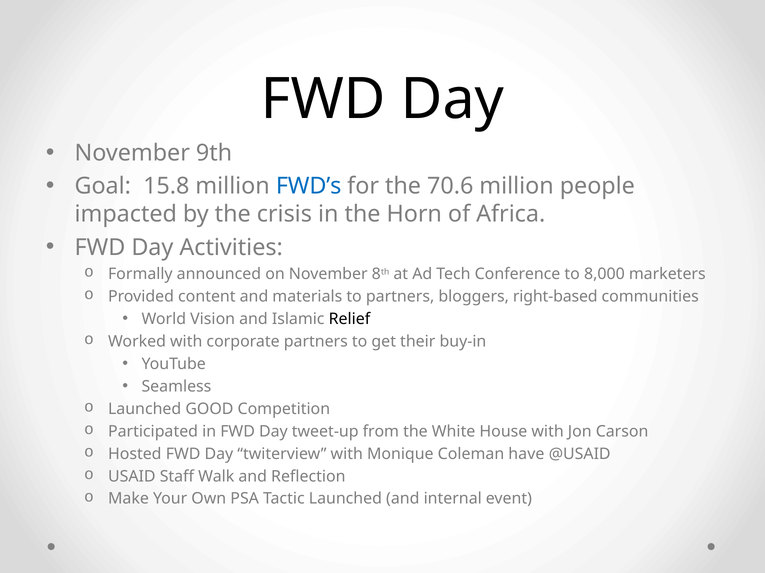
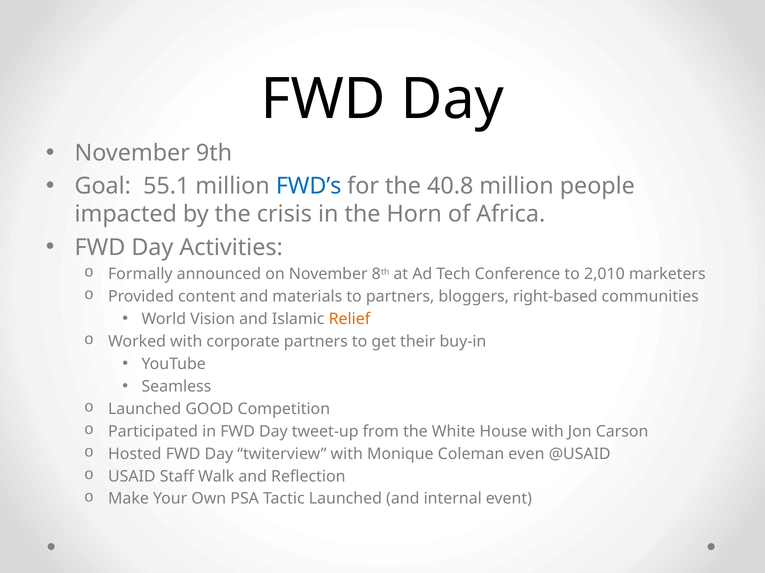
15.8: 15.8 -> 55.1
70.6: 70.6 -> 40.8
8,000: 8,000 -> 2,010
Relief colour: black -> orange
have: have -> even
